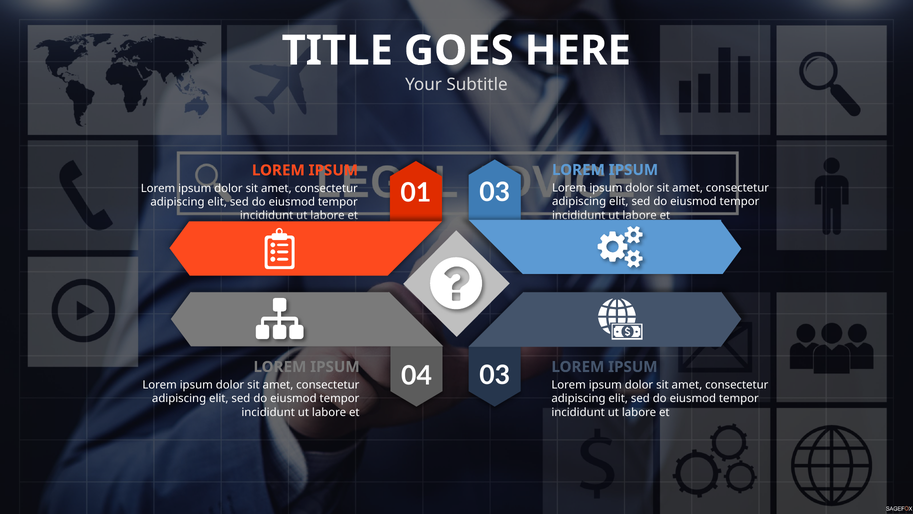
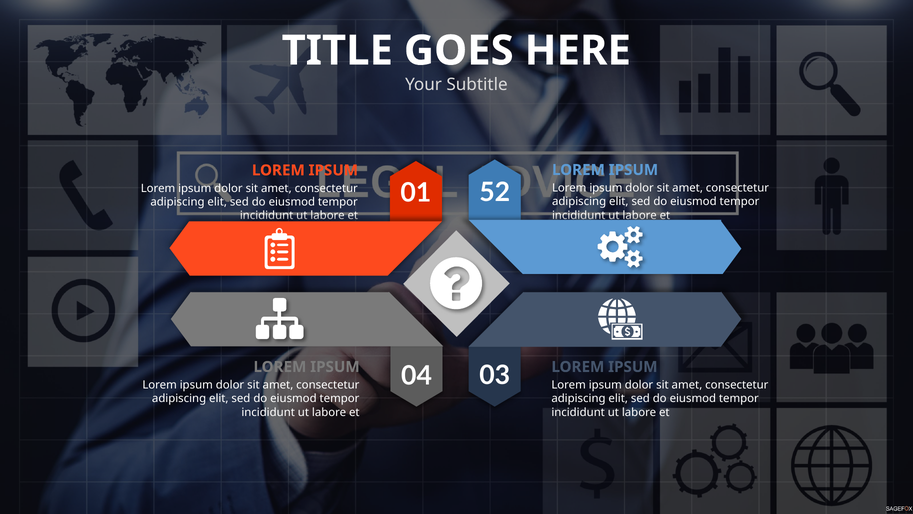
01 03: 03 -> 52
